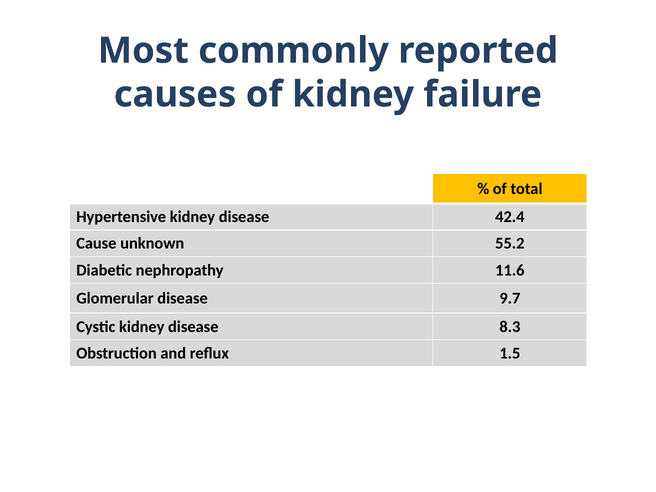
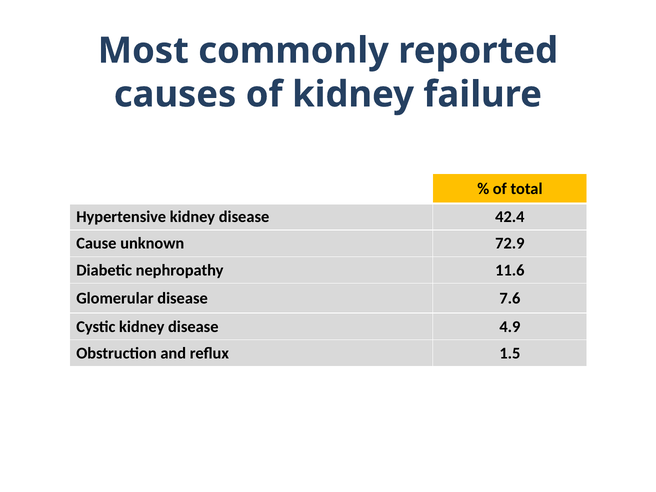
55.2: 55.2 -> 72.9
9.7: 9.7 -> 7.6
8.3: 8.3 -> 4.9
